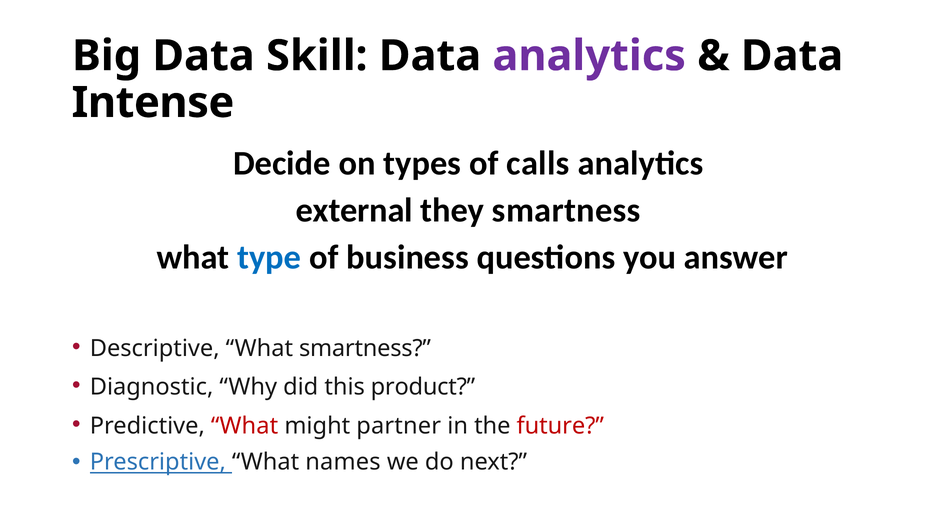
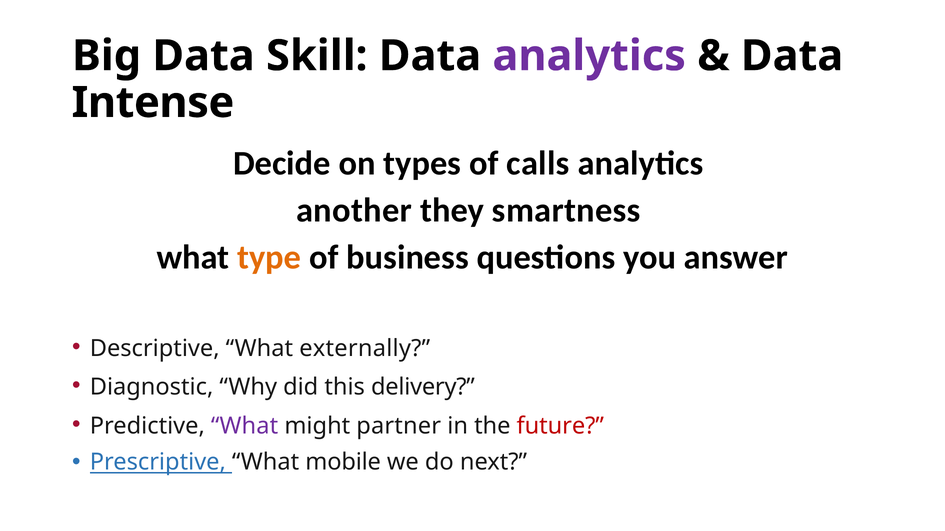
external: external -> another
type colour: blue -> orange
What smartness: smartness -> externally
product: product -> delivery
What at (245, 426) colour: red -> purple
names: names -> mobile
